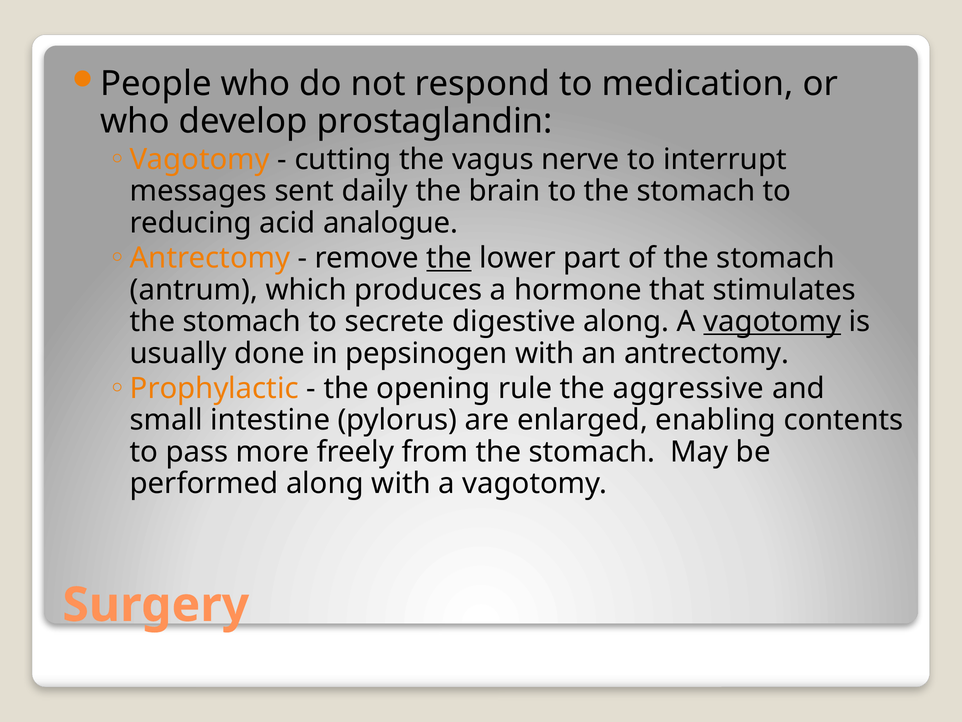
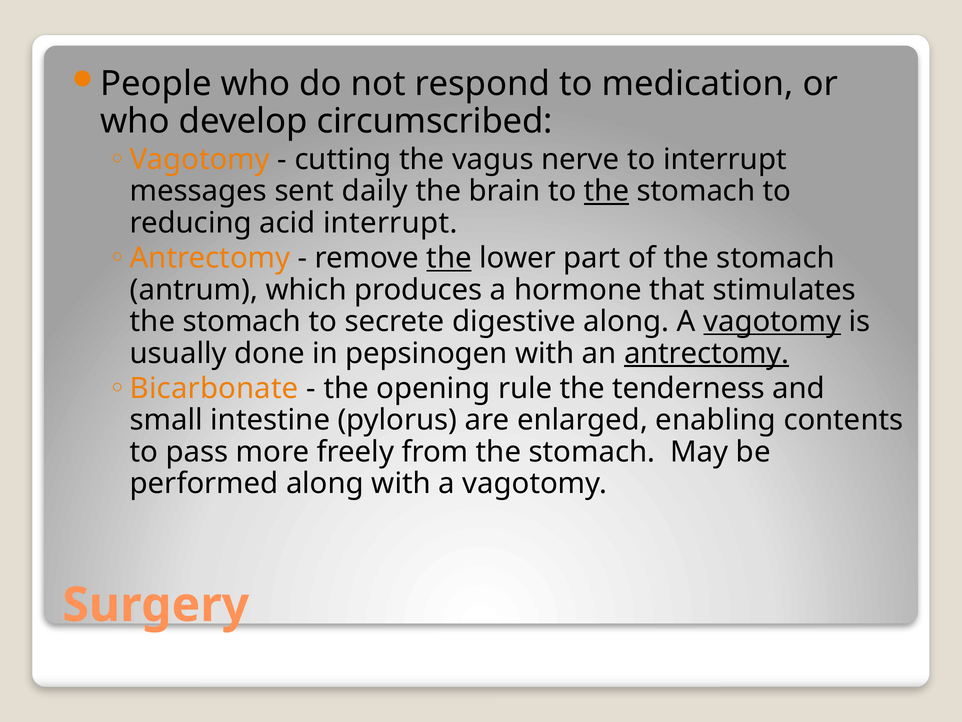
prostaglandin: prostaglandin -> circumscribed
the at (607, 191) underline: none -> present
acid analogue: analogue -> interrupt
antrectomy at (707, 353) underline: none -> present
Prophylactic: Prophylactic -> Bicarbonate
aggressive: aggressive -> tenderness
